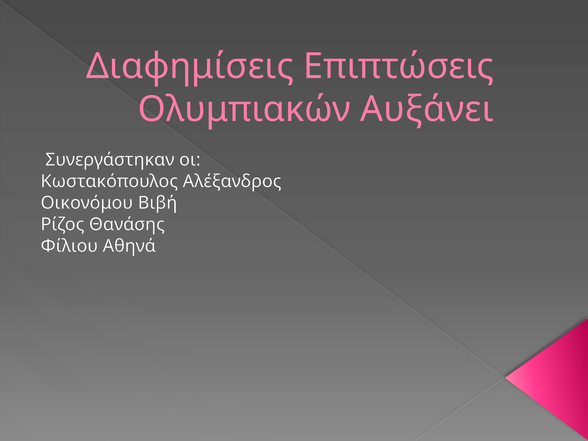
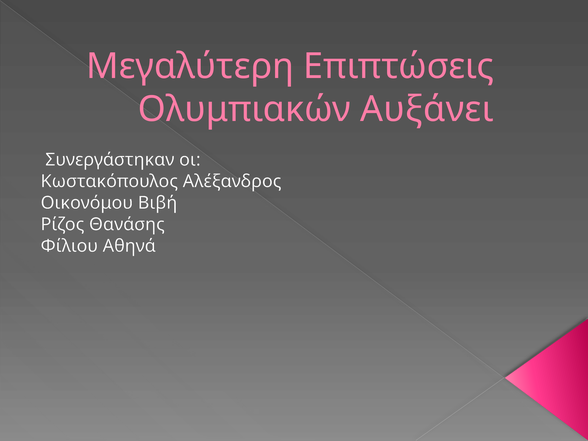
Διαφημίσεις: Διαφημίσεις -> Μεγαλύτερη
